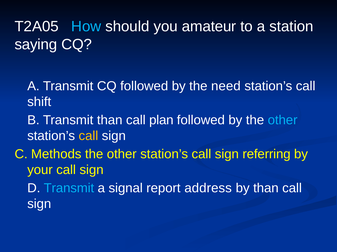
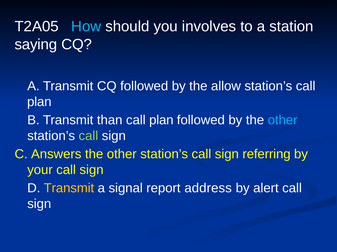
amateur: amateur -> involves
need: need -> allow
shift at (39, 102): shift -> plan
call at (88, 136) colour: yellow -> light green
Methods: Methods -> Answers
Transmit at (69, 189) colour: light blue -> yellow
by than: than -> alert
